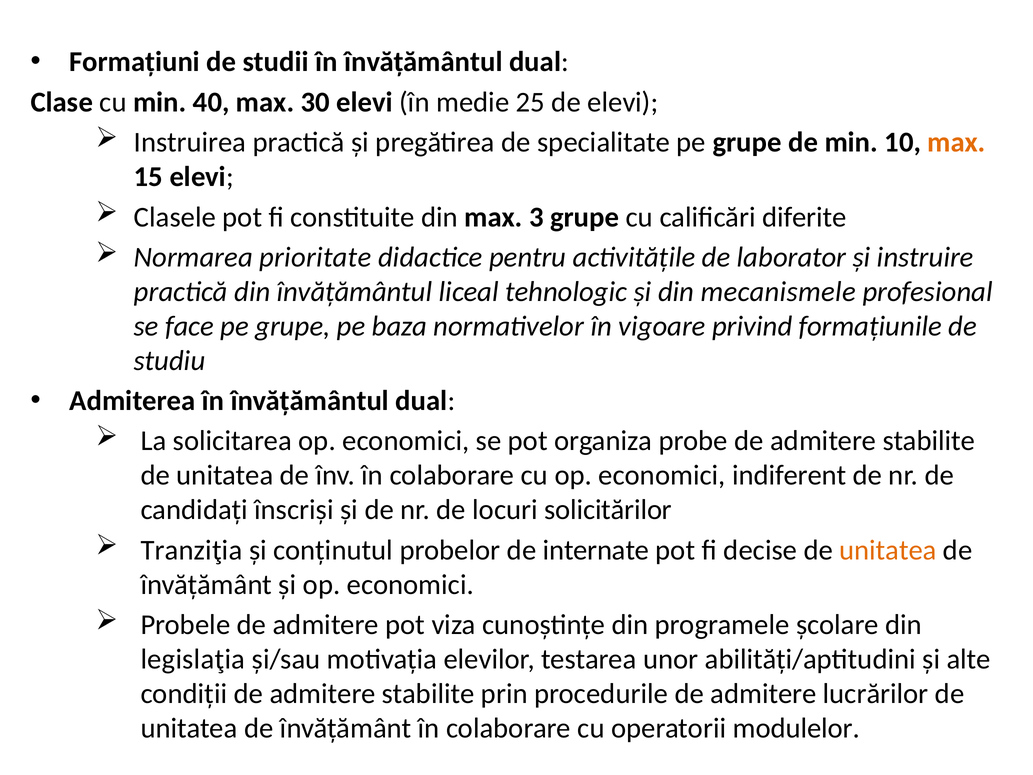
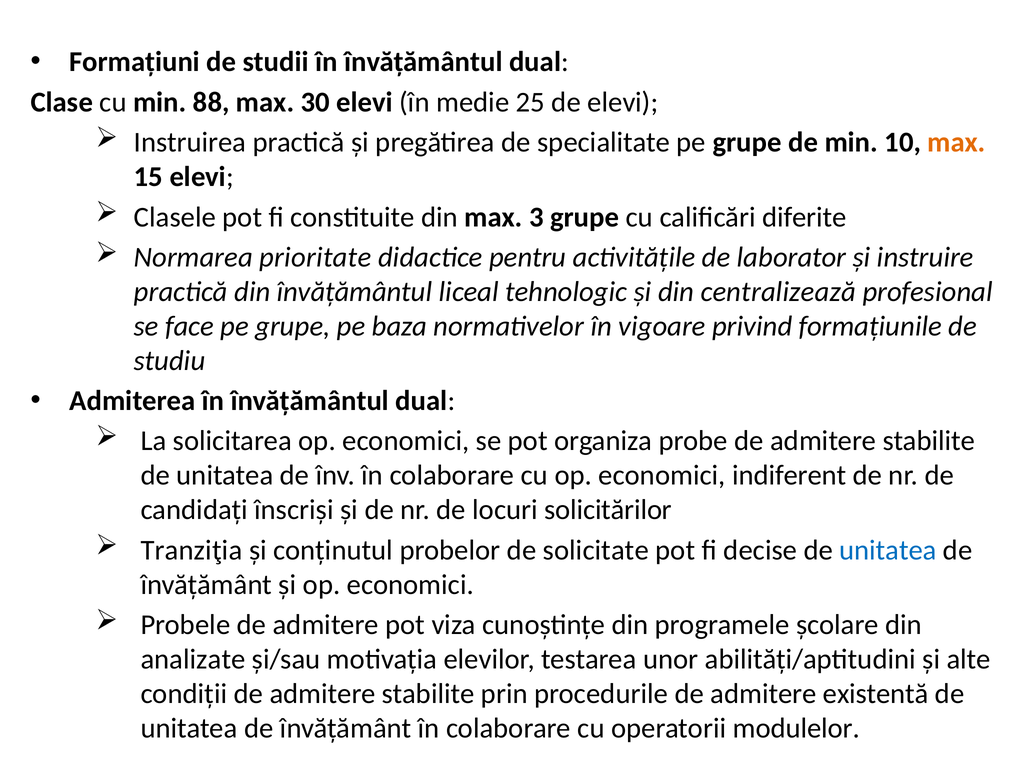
40: 40 -> 88
mecanismele: mecanismele -> centralizează
internate: internate -> solicitate
unitatea at (888, 550) colour: orange -> blue
legislaţia: legislaţia -> analizate
lucrărilor: lucrărilor -> existentă
